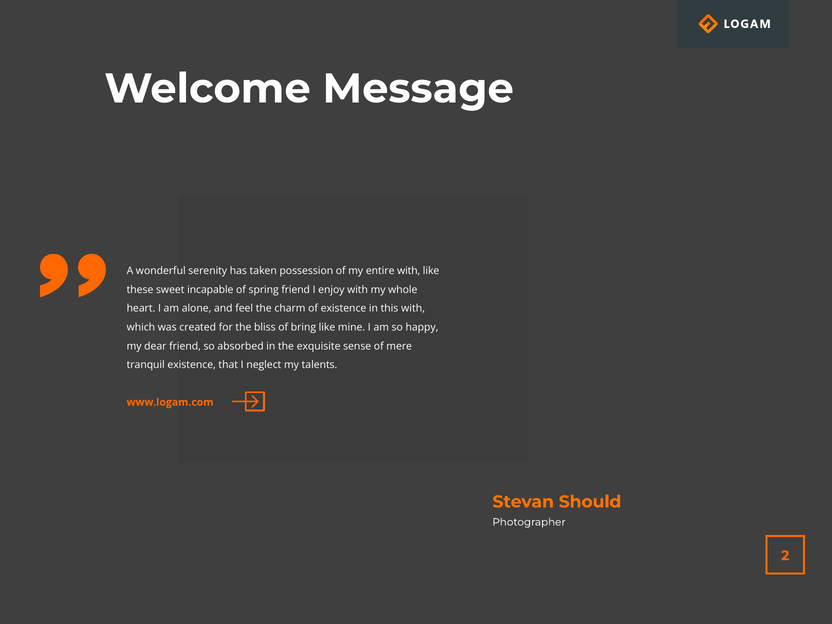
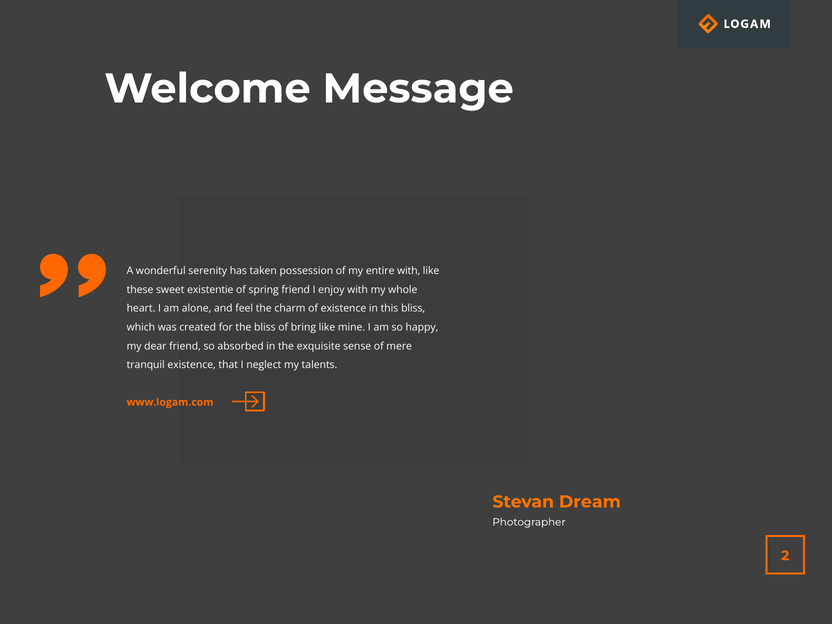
incapable: incapable -> existentie
this with: with -> bliss
Should: Should -> Dream
